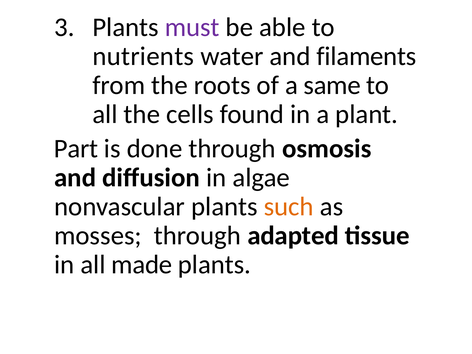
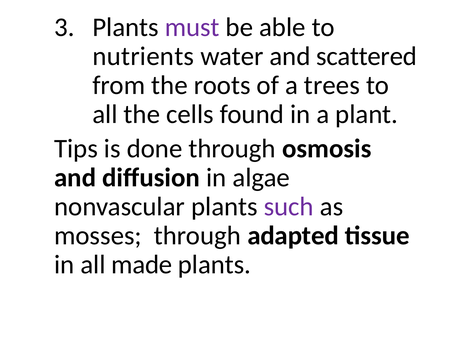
filaments: filaments -> scattered
same: same -> trees
Part: Part -> Tips
such colour: orange -> purple
